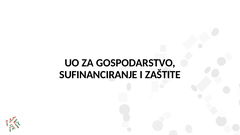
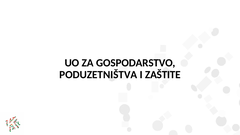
SUFINANCIRANJE: SUFINANCIRANJE -> PODUZETNIŠTVA
